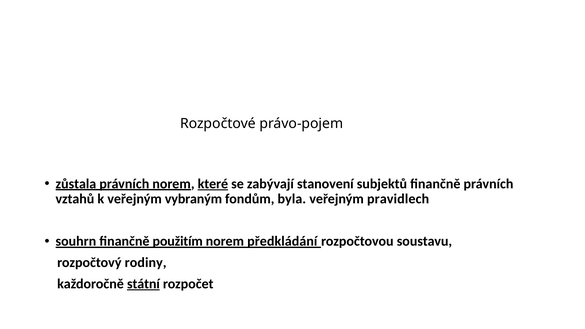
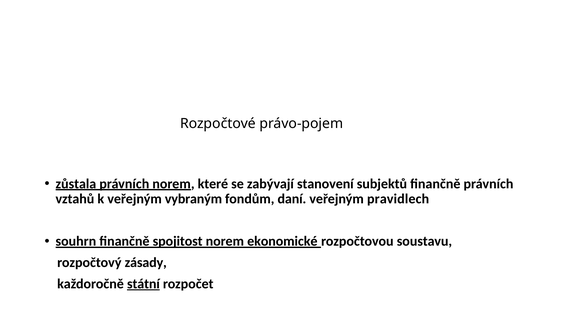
které underline: present -> none
byla: byla -> daní
použitím: použitím -> spojitost
předkládání: předkládání -> ekonomické
rodiny: rodiny -> zásady
